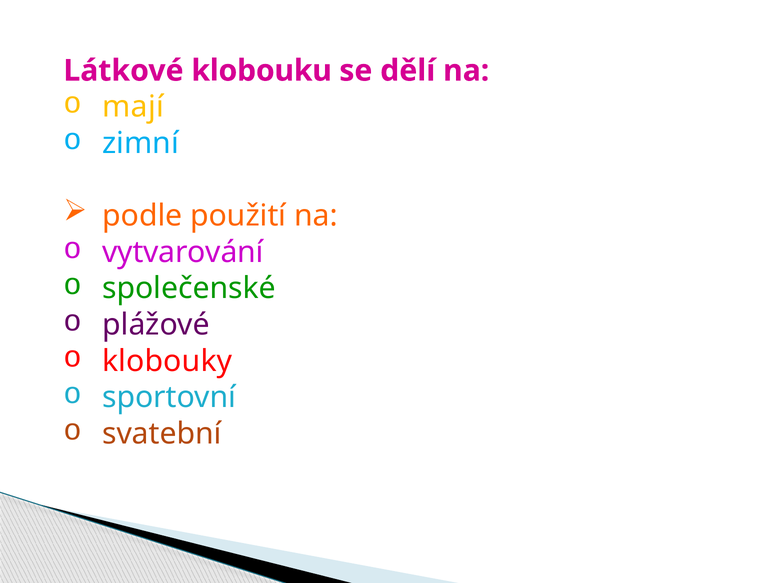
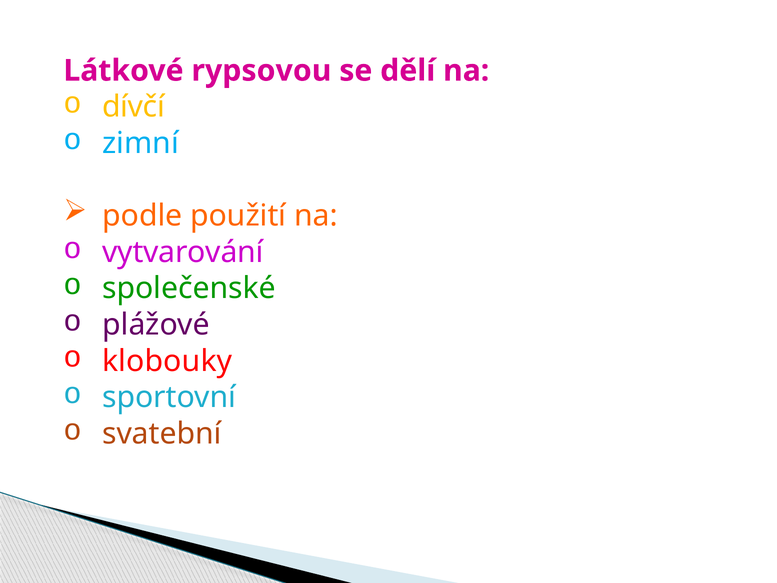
klobouku: klobouku -> rypsovou
mají: mají -> dívčí
